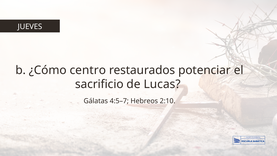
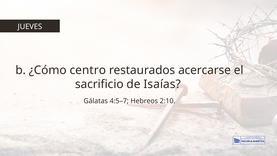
potenciar: potenciar -> acercarse
Lucas: Lucas -> Isaías
